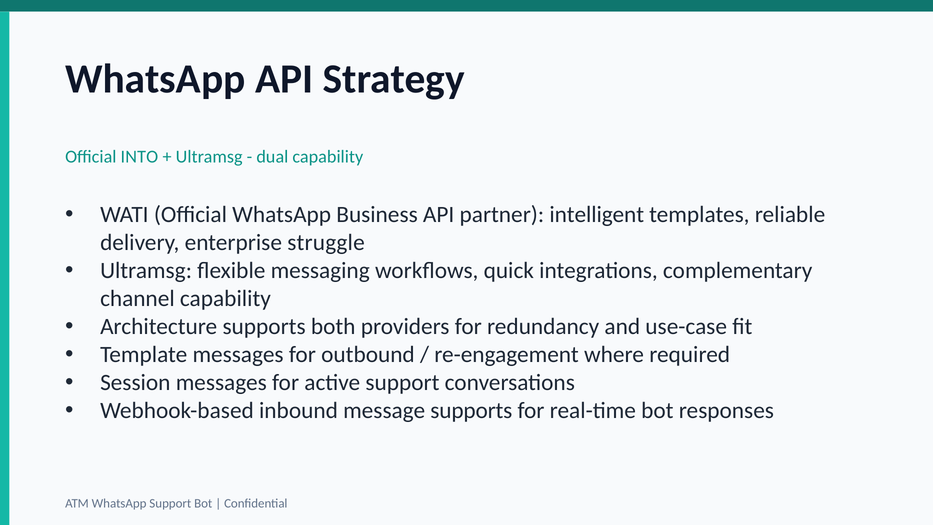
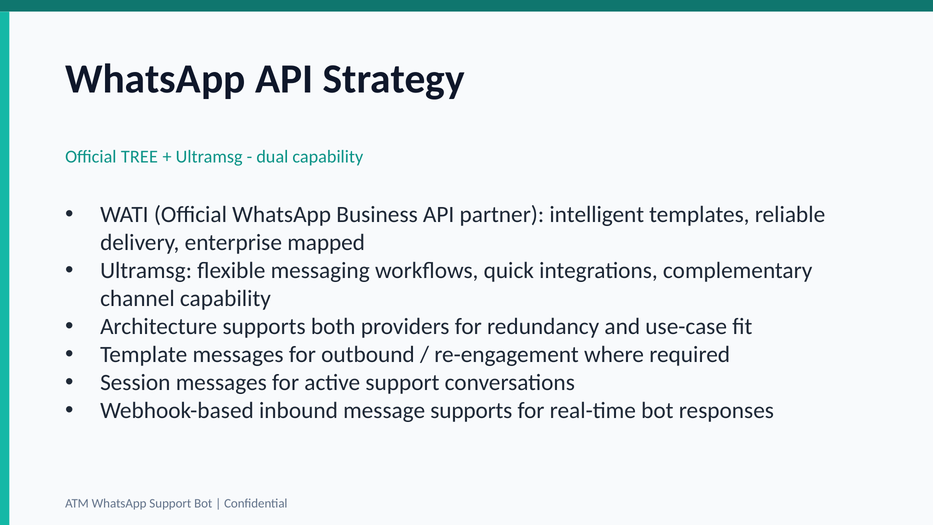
INTO: INTO -> TREE
struggle: struggle -> mapped
